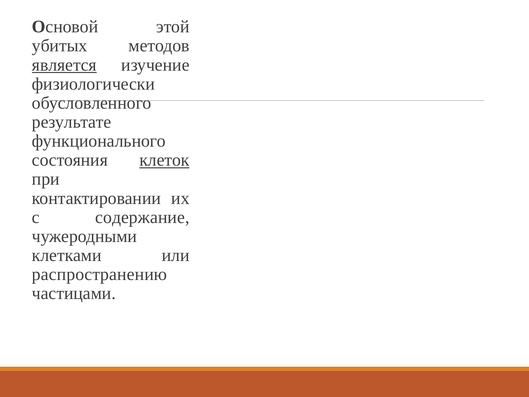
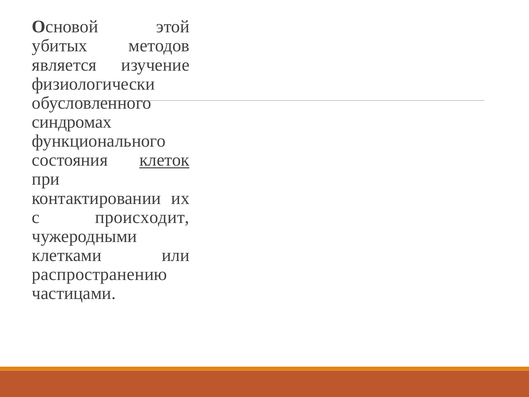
является underline: present -> none
результате: результате -> синдромах
содержание: содержание -> происходит
